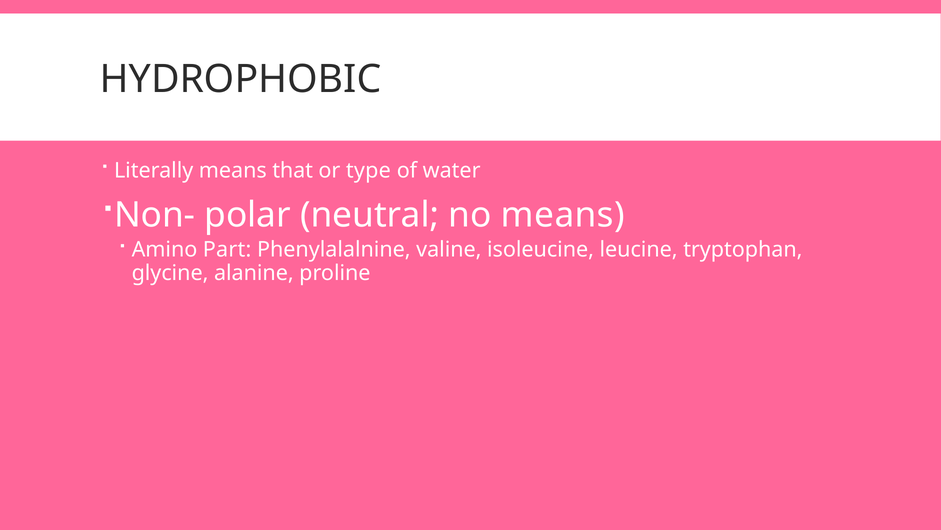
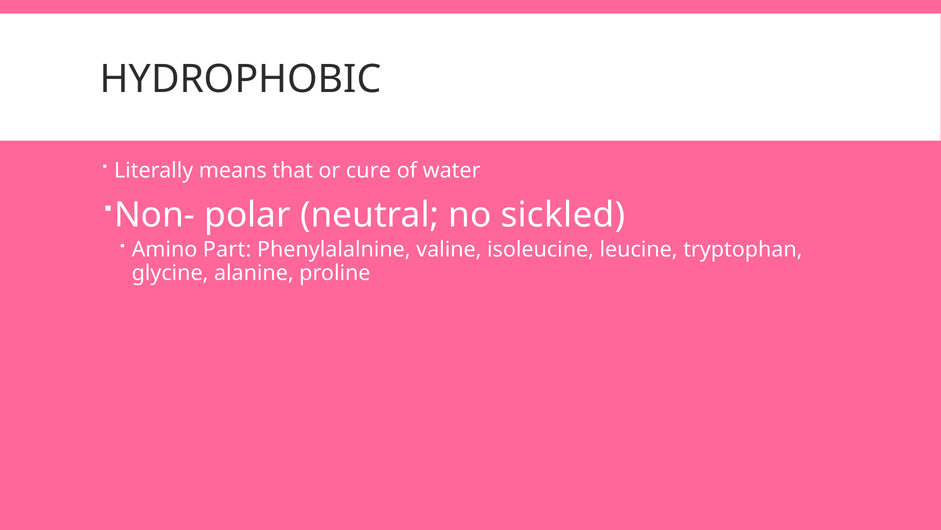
type: type -> cure
no means: means -> sickled
